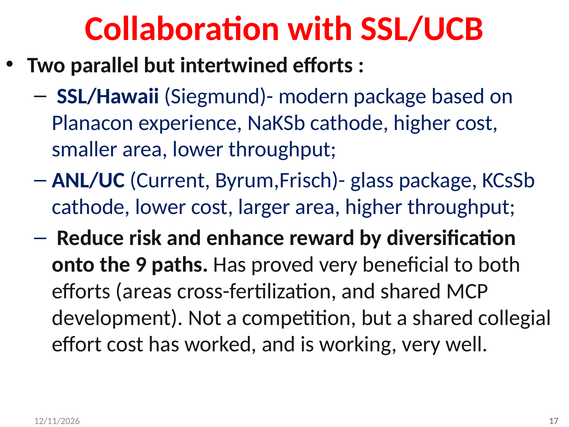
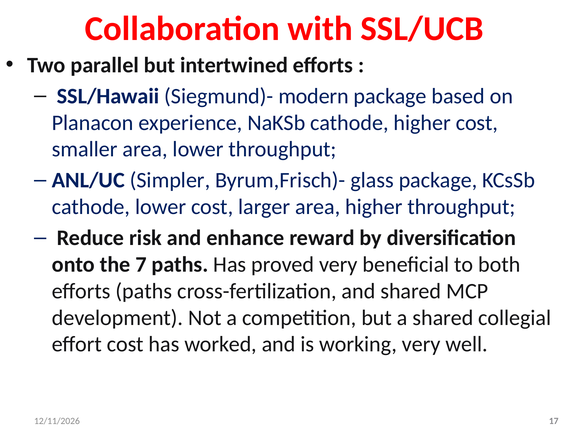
Current: Current -> Simpler
9: 9 -> 7
efforts areas: areas -> paths
